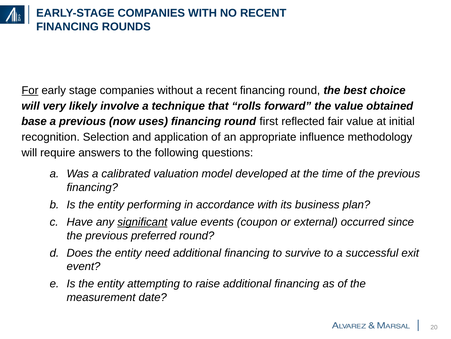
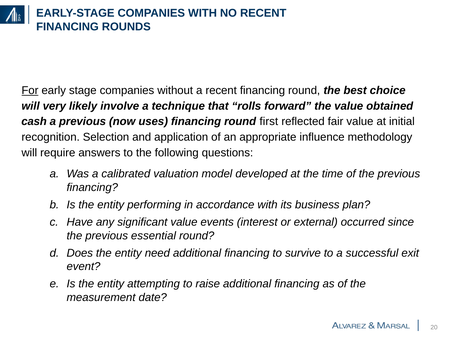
base: base -> cash
significant underline: present -> none
coupon: coupon -> interest
preferred: preferred -> essential
